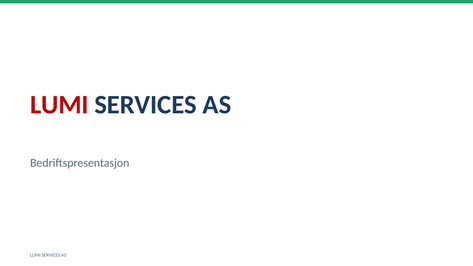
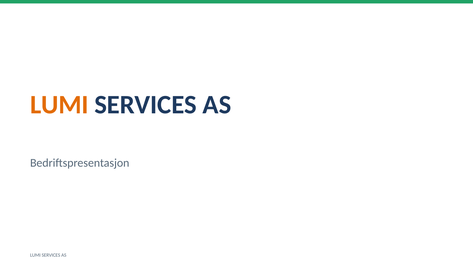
LUMI at (59, 105) colour: red -> orange
